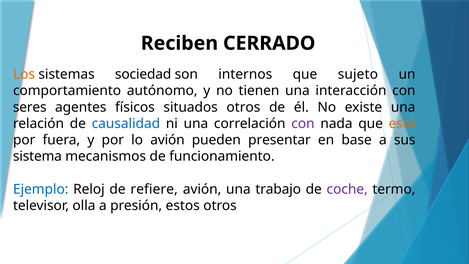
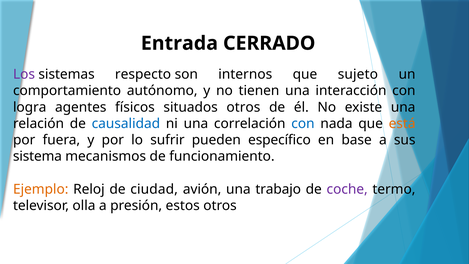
Reciben: Reciben -> Entrada
Los colour: orange -> purple
sociedad: sociedad -> respecto
seres: seres -> logra
con at (303, 124) colour: purple -> blue
lo avión: avión -> sufrir
presentar: presentar -> específico
Ejemplo colour: blue -> orange
refiere: refiere -> ciudad
